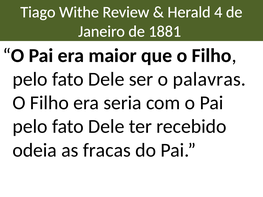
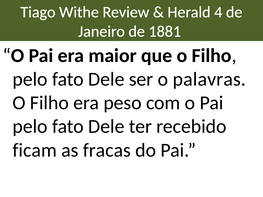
seria: seria -> peso
odeia: odeia -> ficam
